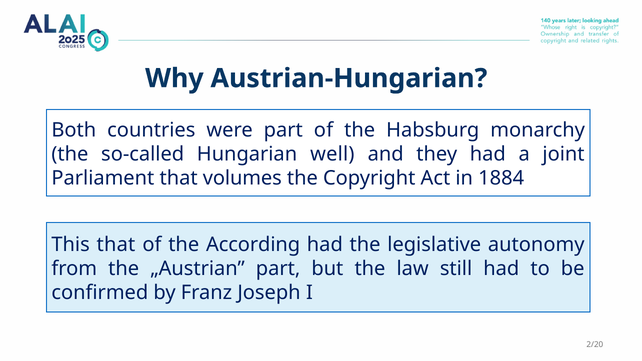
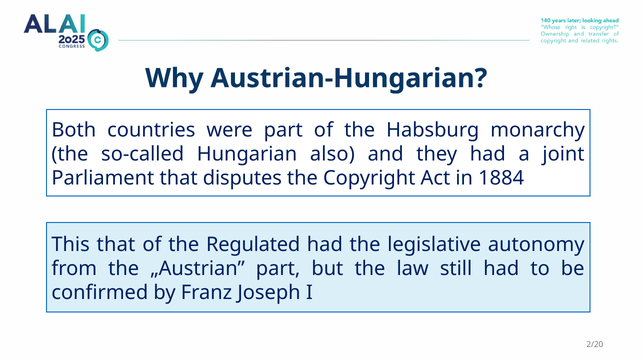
well: well -> also
volumes: volumes -> disputes
According: According -> Regulated
